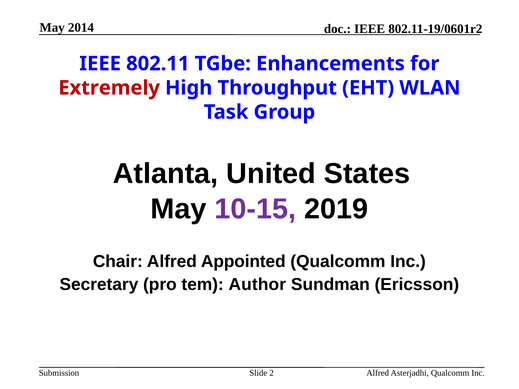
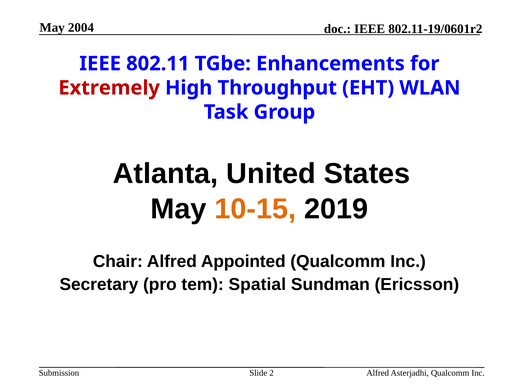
2014: 2014 -> 2004
10-15 colour: purple -> orange
Author: Author -> Spatial
